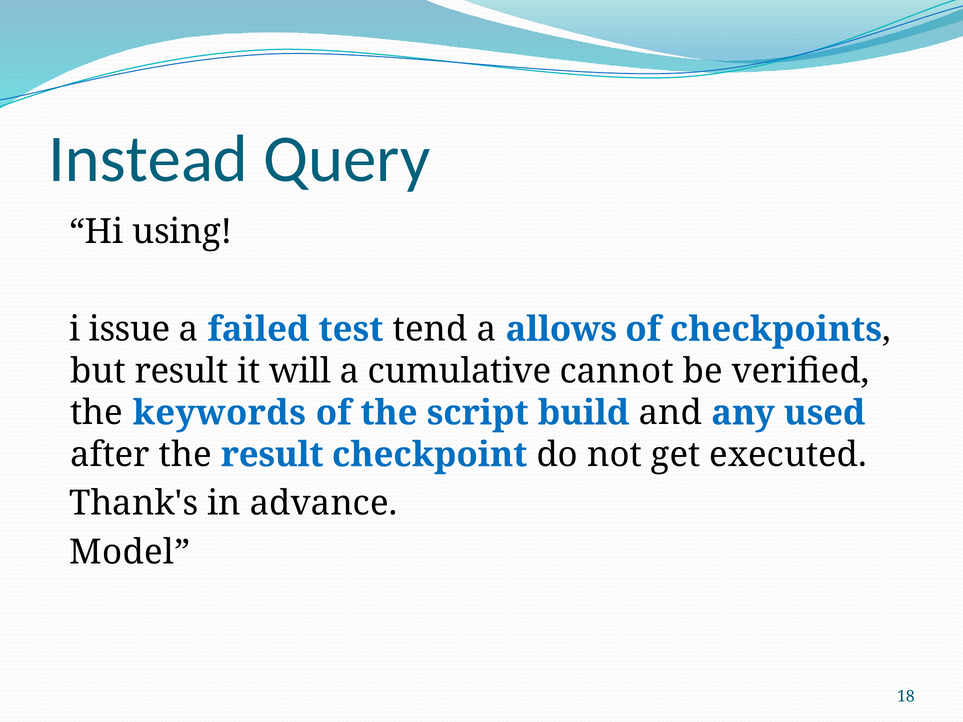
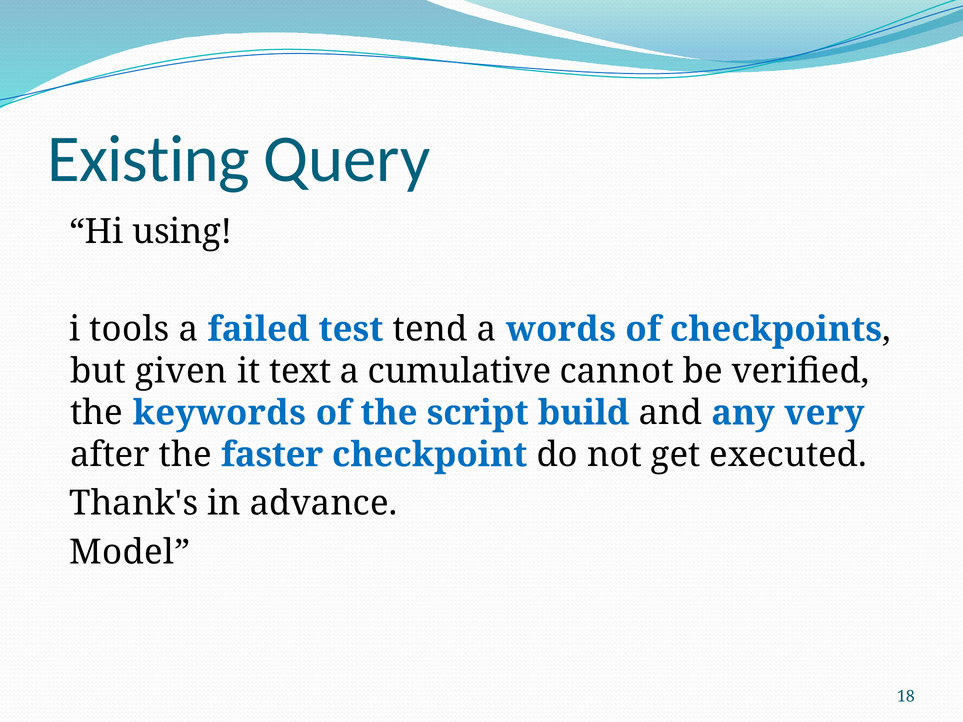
Instead: Instead -> Existing
issue: issue -> tools
allows: allows -> words
but result: result -> given
will: will -> text
used: used -> very
the result: result -> faster
